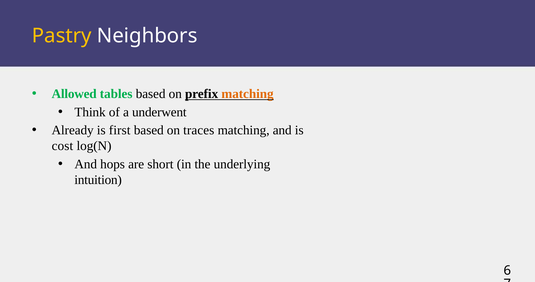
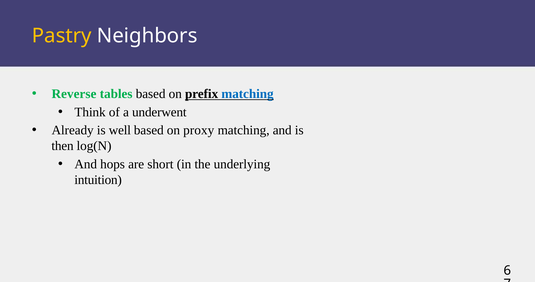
Allowed: Allowed -> Reverse
matching at (247, 94) colour: orange -> blue
first: first -> well
traces: traces -> proxy
cost: cost -> then
